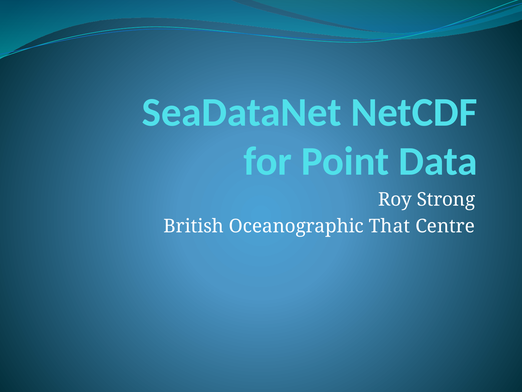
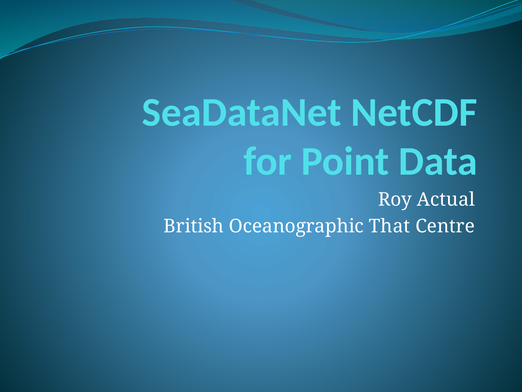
Strong: Strong -> Actual
